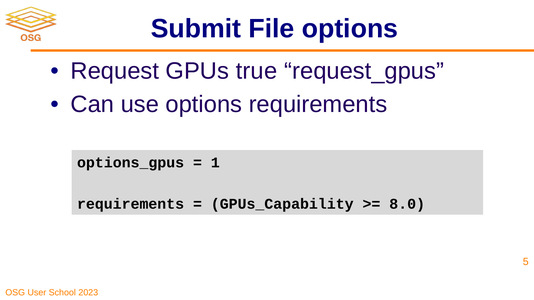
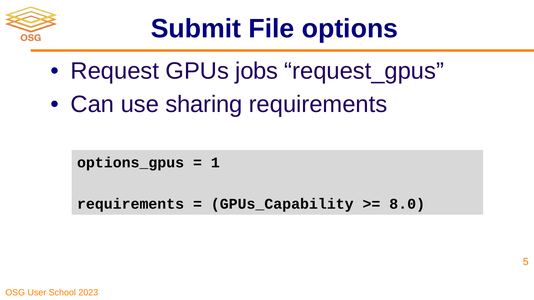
true: true -> jobs
use options: options -> sharing
